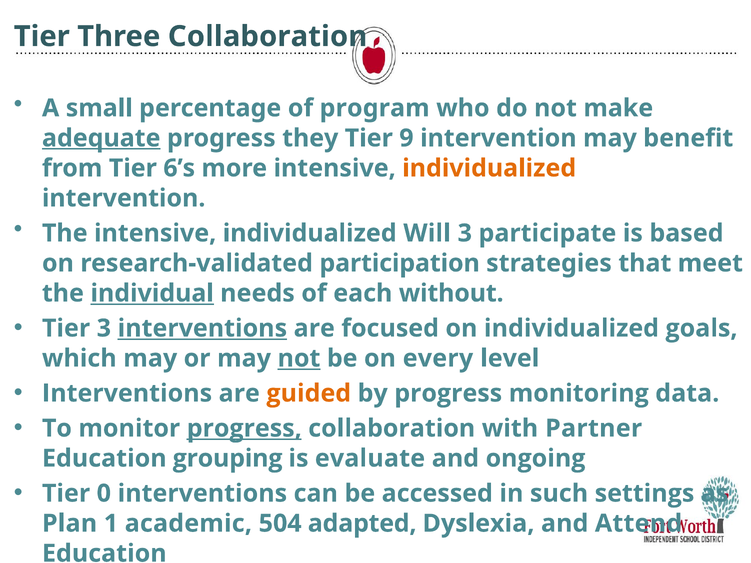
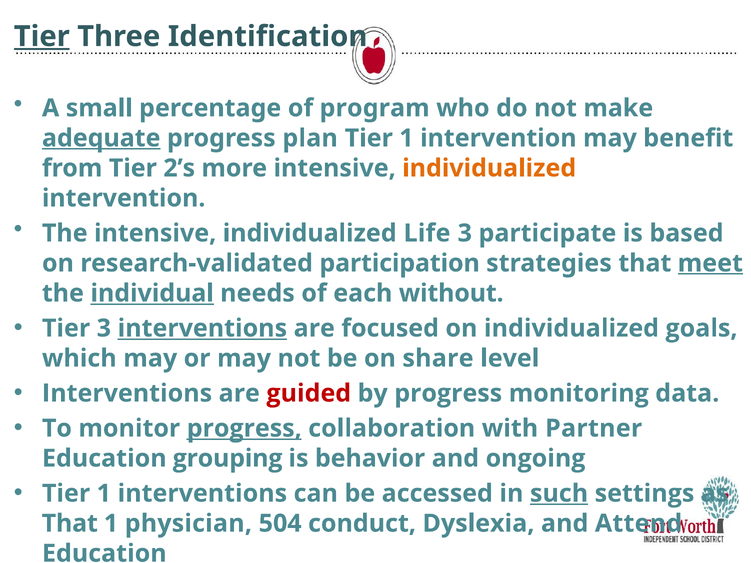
Tier at (42, 36) underline: none -> present
Three Collaboration: Collaboration -> Identification
they: they -> plan
9 at (406, 138): 9 -> 1
6’s: 6’s -> 2’s
Will: Will -> Life
meet underline: none -> present
not at (299, 358) underline: present -> none
every: every -> share
guided colour: orange -> red
evaluate: evaluate -> behavior
0 at (104, 494): 0 -> 1
such underline: none -> present
Plan at (70, 524): Plan -> That
academic: academic -> physician
adapted: adapted -> conduct
